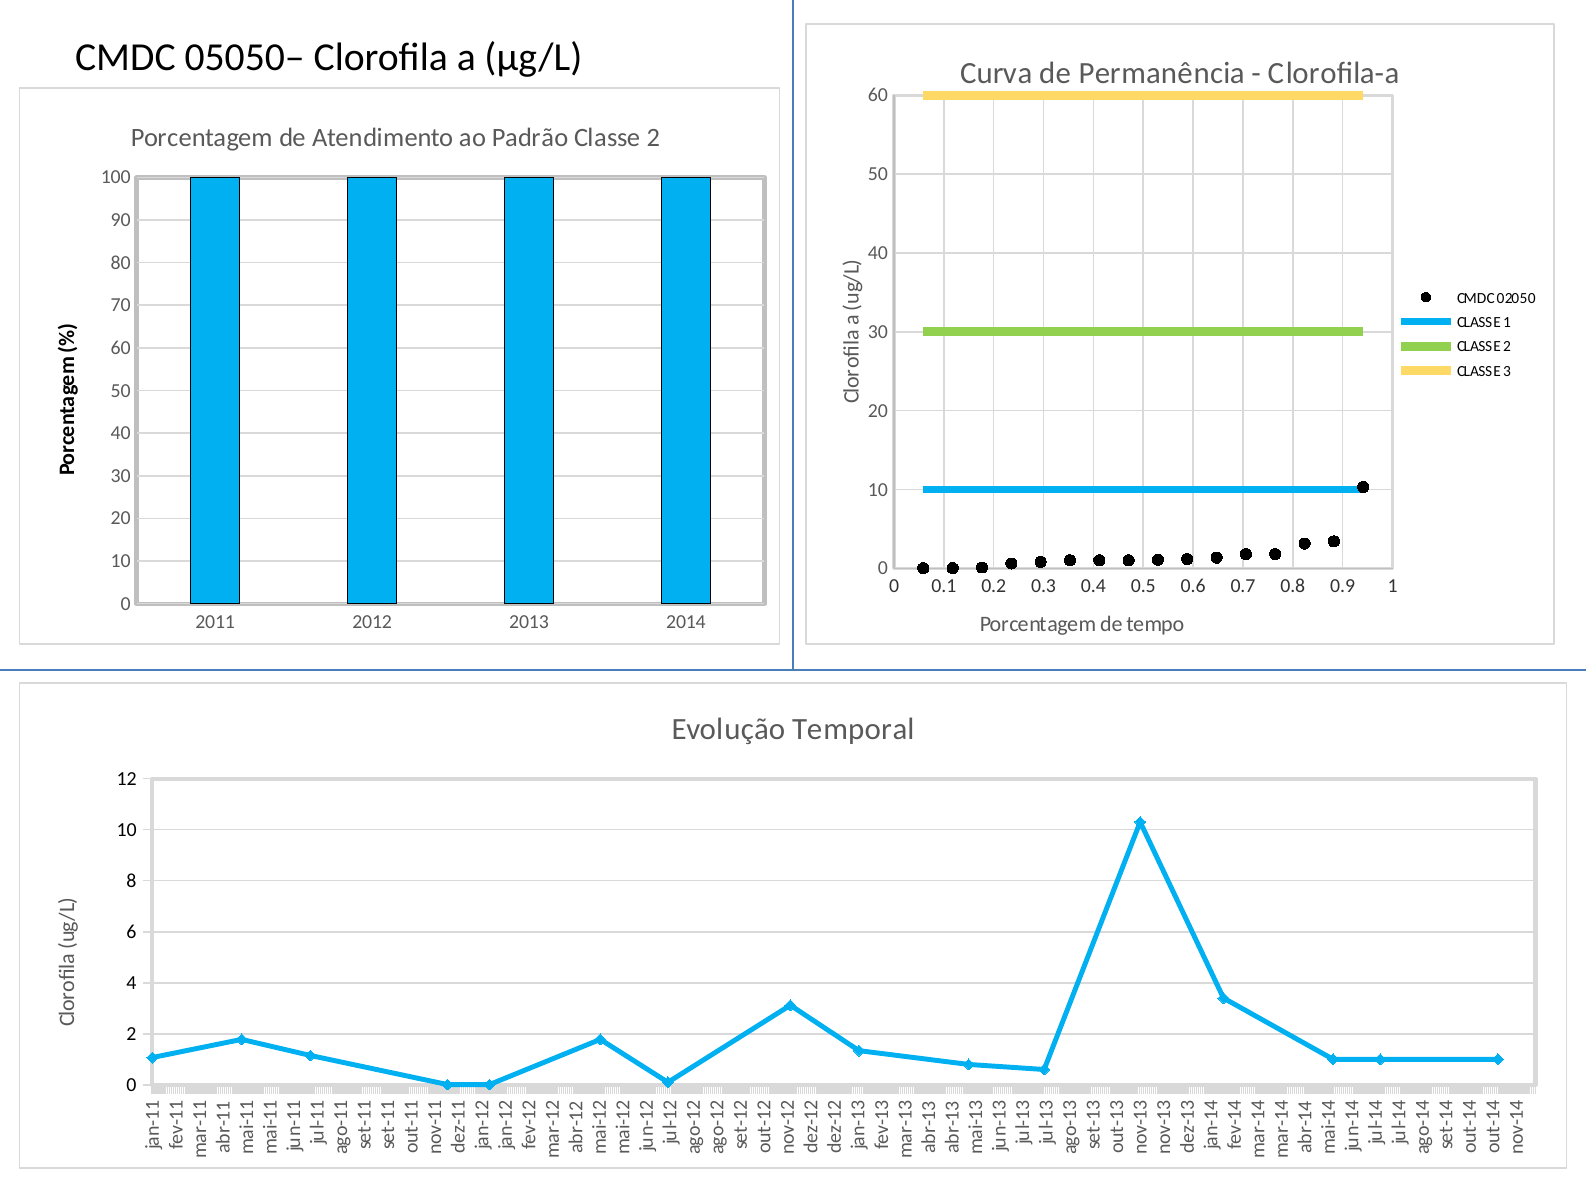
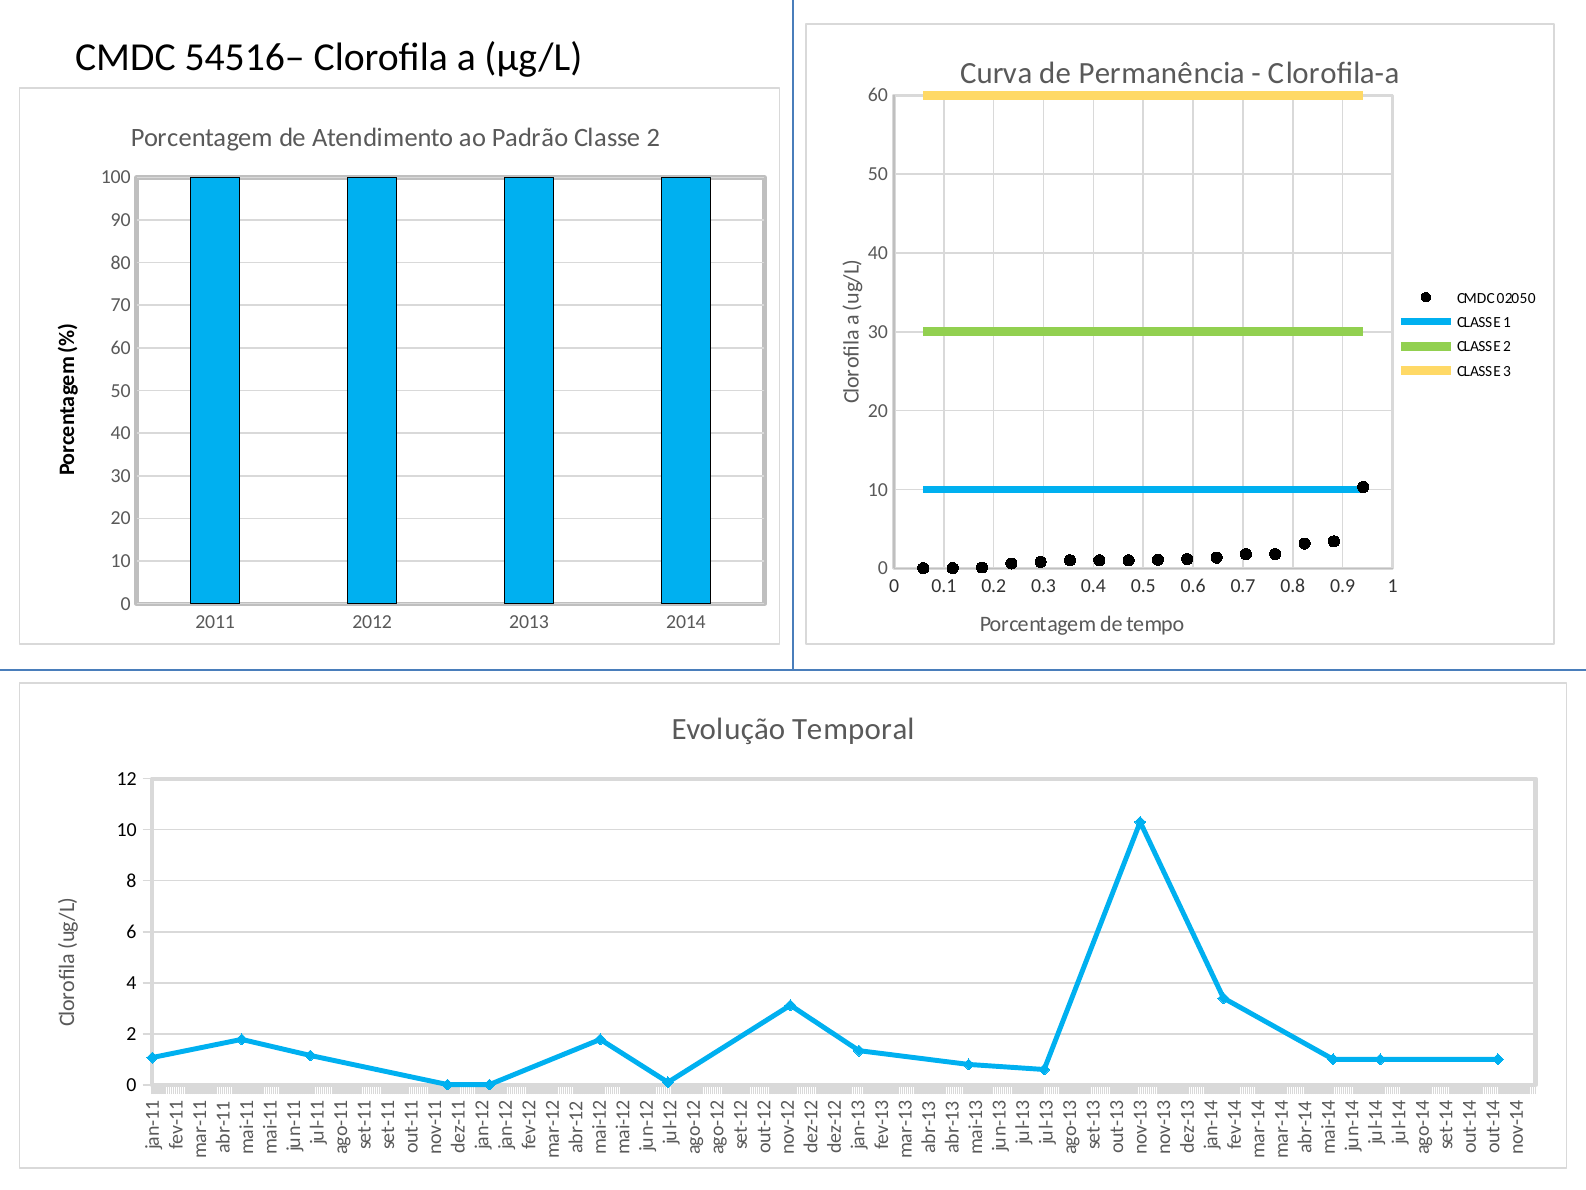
05050–: 05050– -> 54516–
